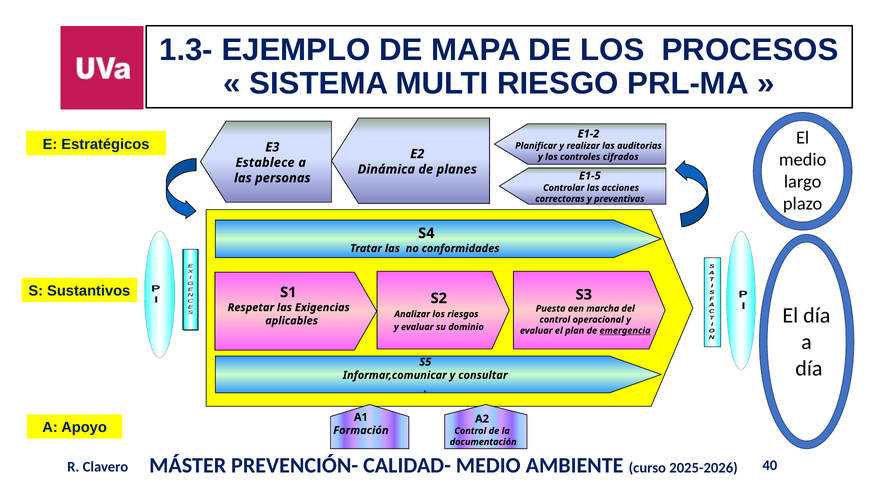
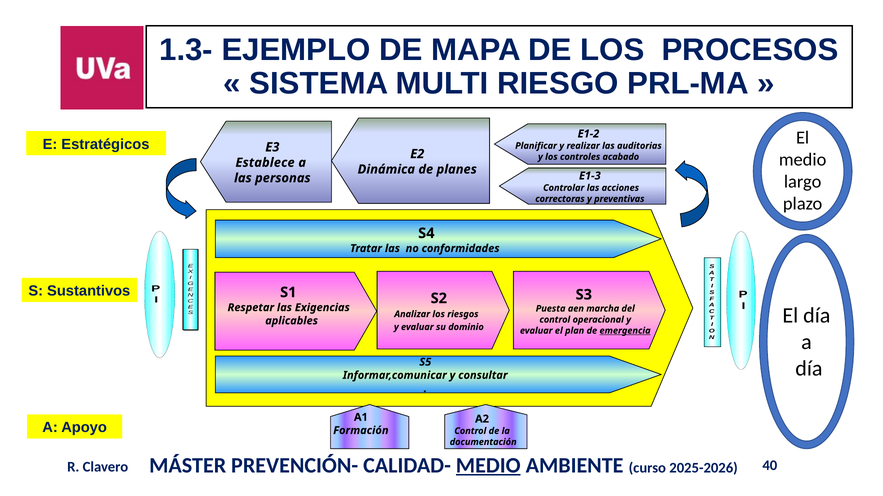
cifrados: cifrados -> acabado
E1-5: E1-5 -> E1-3
MEDIO at (488, 466) underline: none -> present
